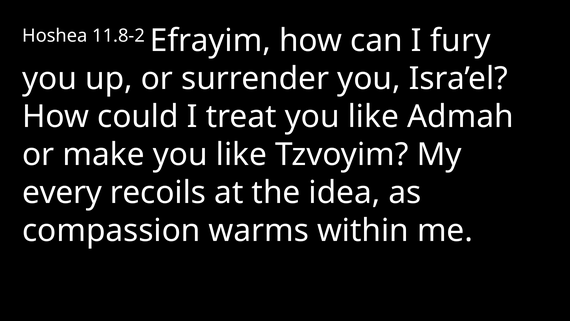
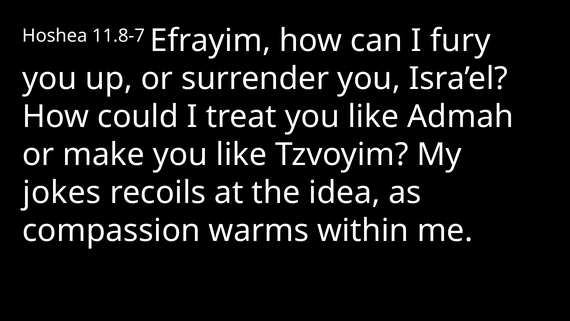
11.8-2: 11.8-2 -> 11.8-7
every: every -> jokes
